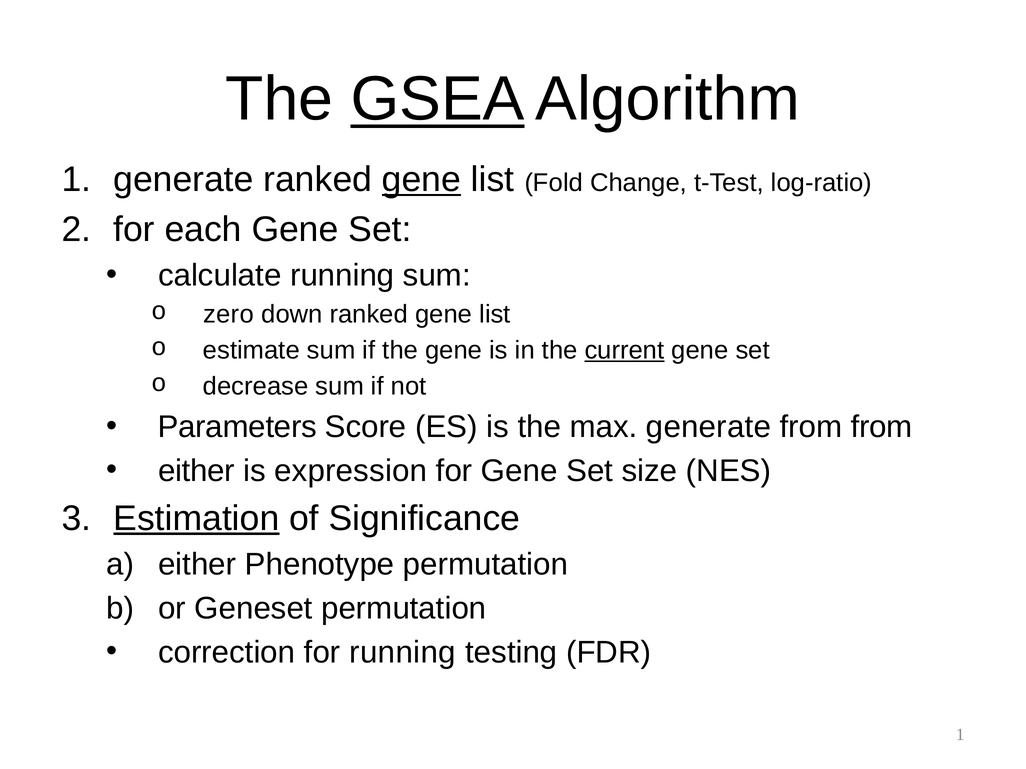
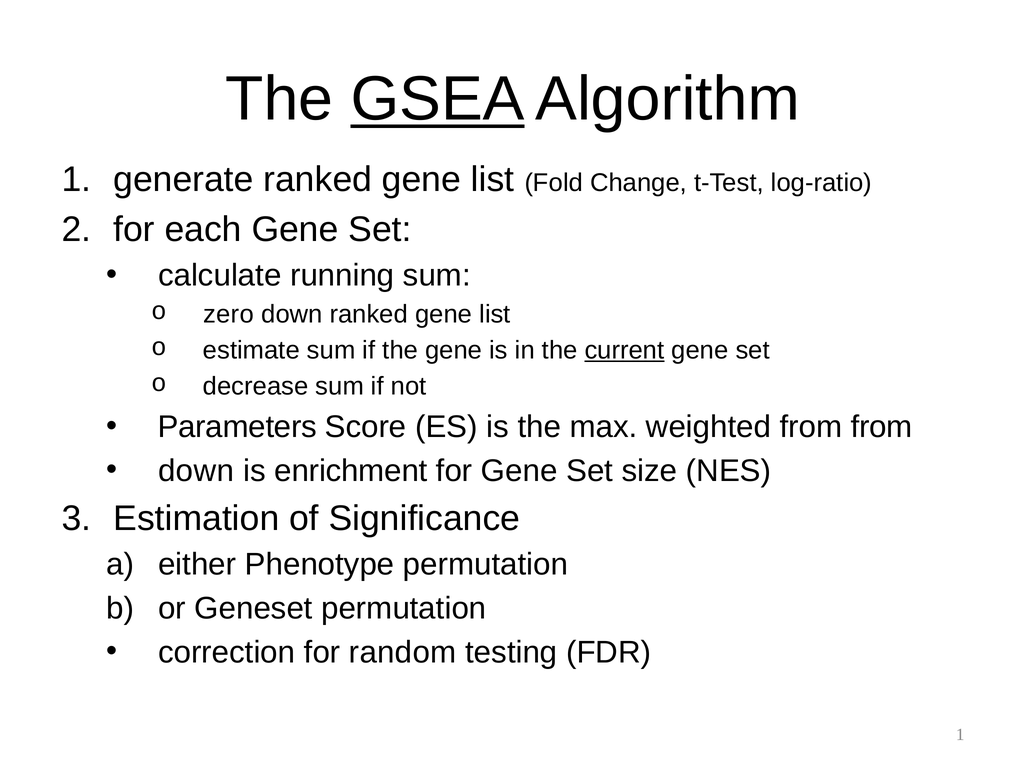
gene at (422, 180) underline: present -> none
max generate: generate -> weighted
either at (196, 471): either -> down
expression: expression -> enrichment
Estimation underline: present -> none
for running: running -> random
